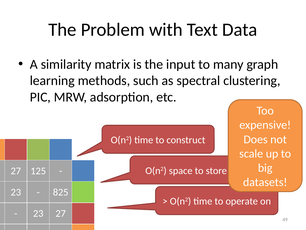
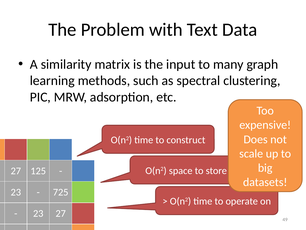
825: 825 -> 725
